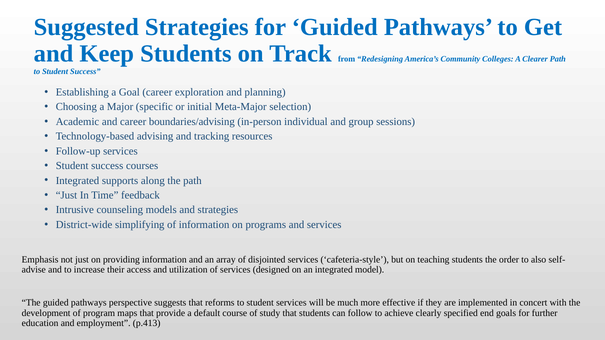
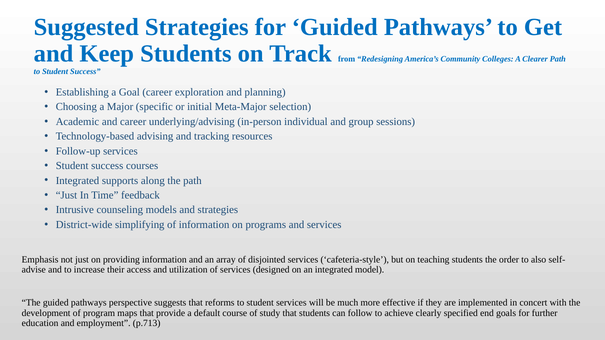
boundaries/advising: boundaries/advising -> underlying/advising
p.413: p.413 -> p.713
